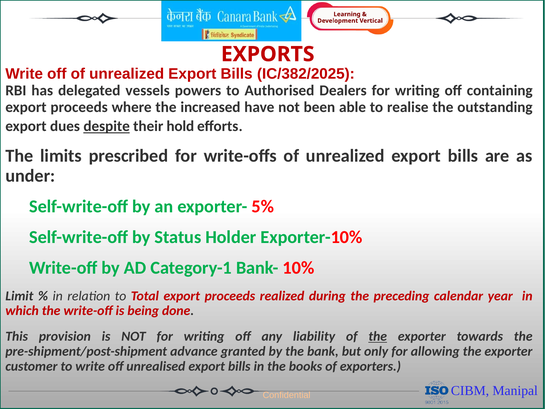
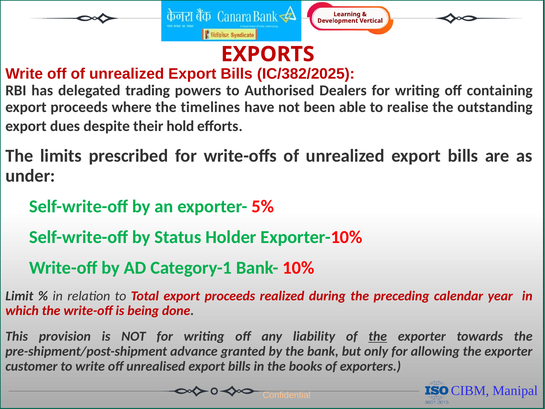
vessels: vessels -> trading
increased: increased -> timelines
despite underline: present -> none
